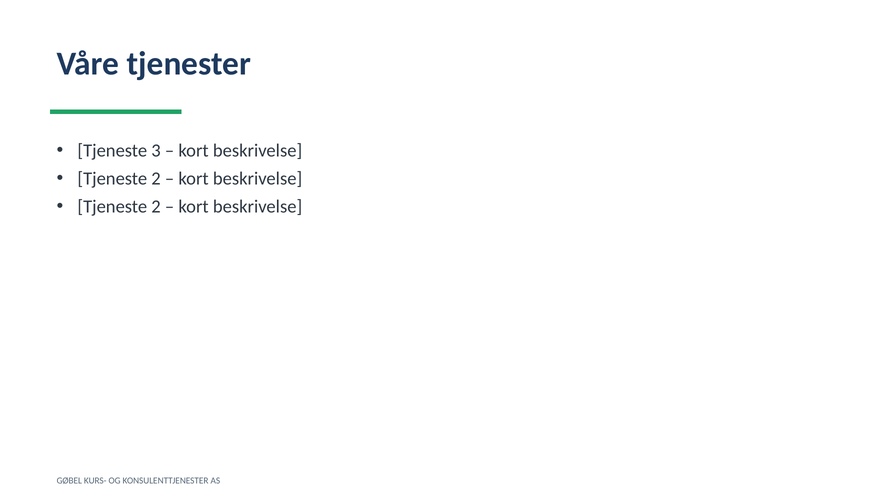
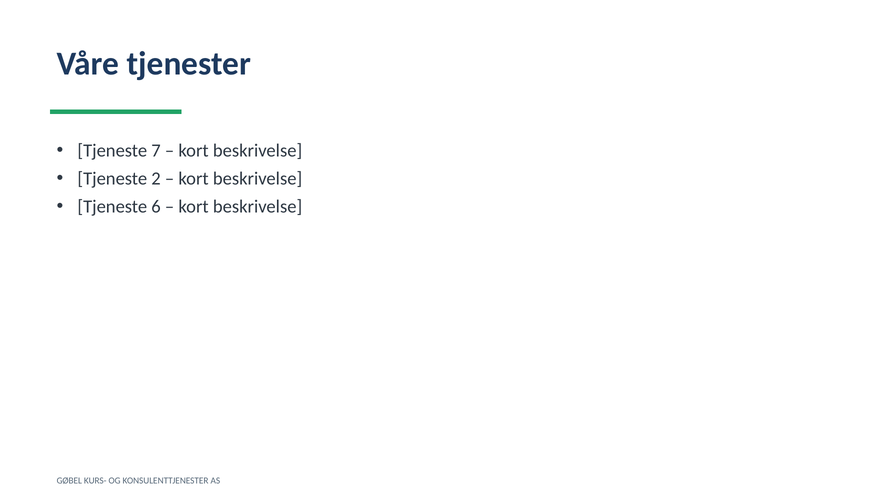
3: 3 -> 7
2 at (156, 206): 2 -> 6
